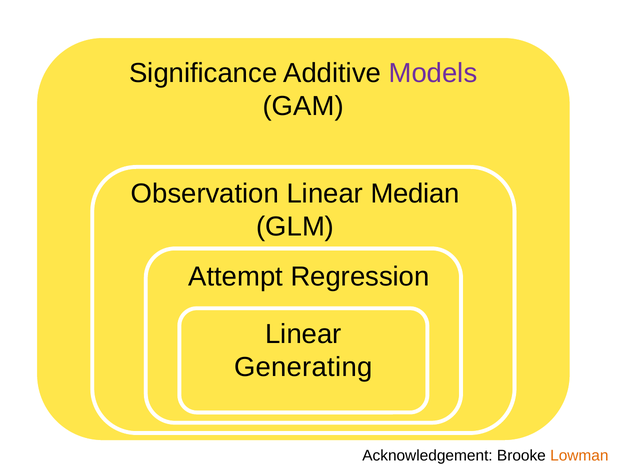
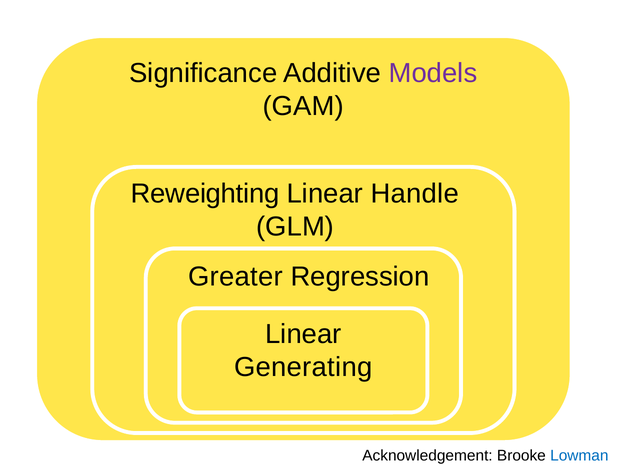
Observation: Observation -> Reweighting
Median: Median -> Handle
Attempt: Attempt -> Greater
Lowman colour: orange -> blue
